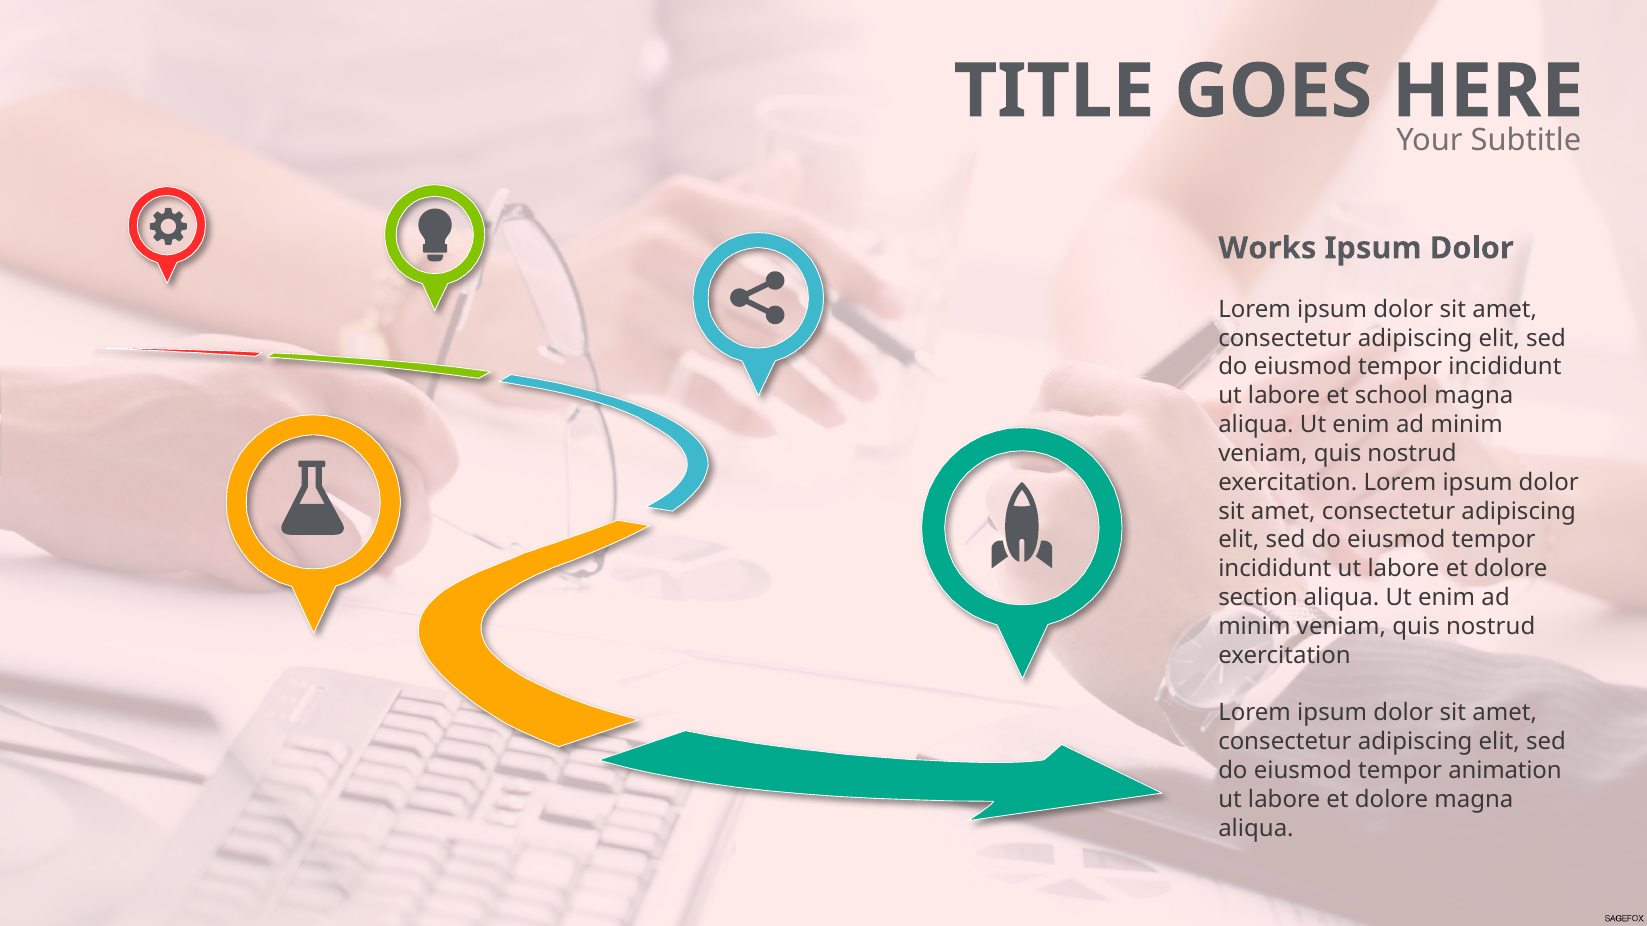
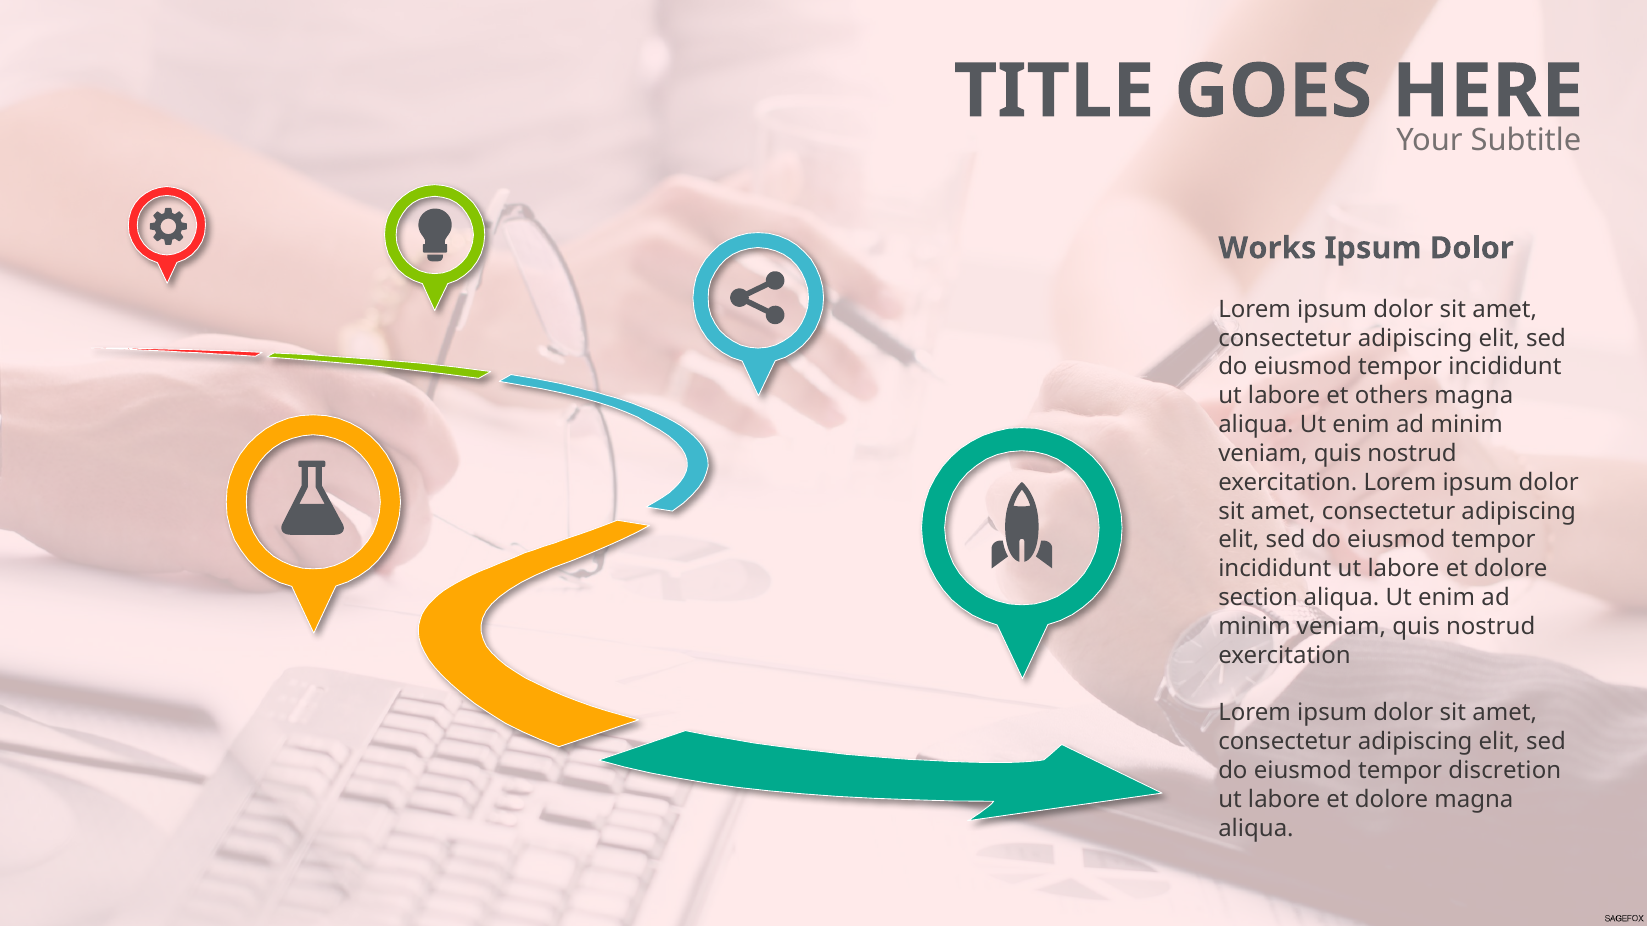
school: school -> others
animation: animation -> discretion
